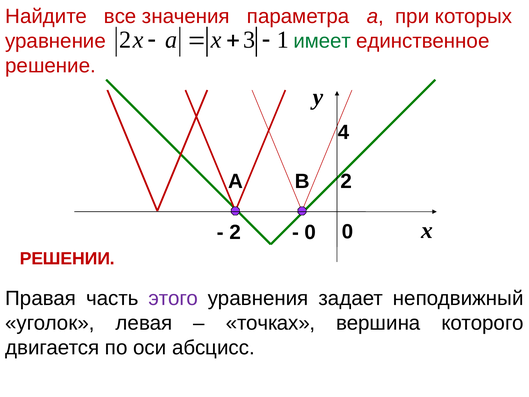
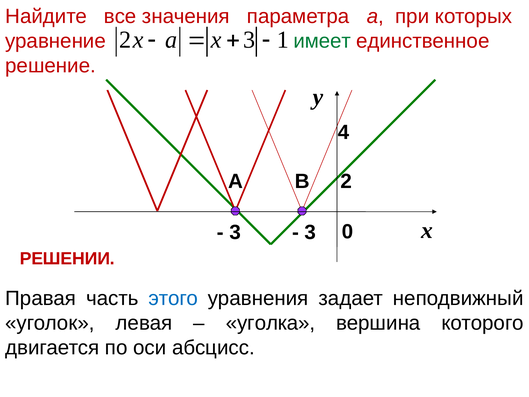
2 at (235, 232): 2 -> 3
0 at (310, 232): 0 -> 3
этого colour: purple -> blue
точках: точках -> уголка
